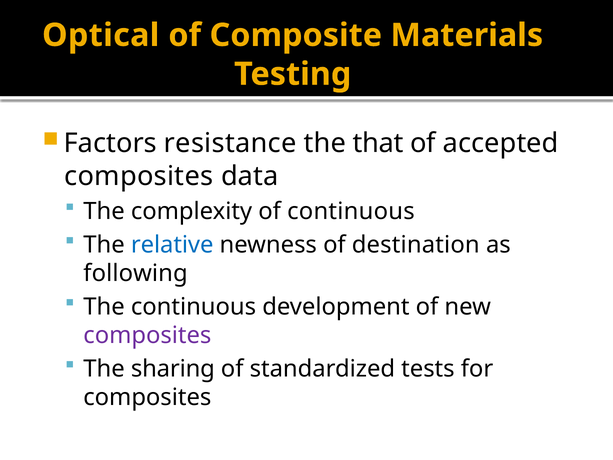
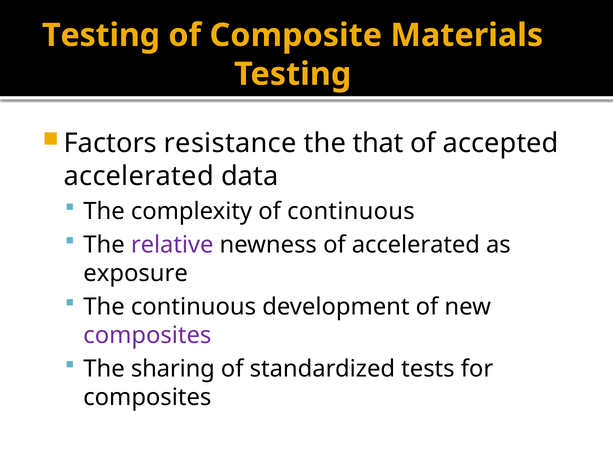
Optical at (101, 35): Optical -> Testing
composites at (139, 176): composites -> accelerated
relative colour: blue -> purple
of destination: destination -> accelerated
following: following -> exposure
